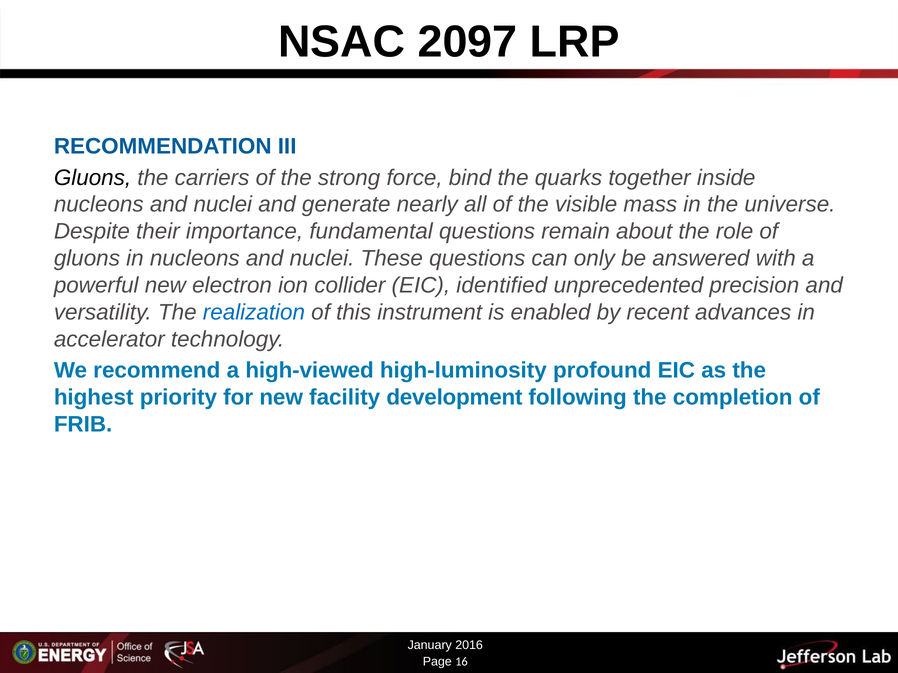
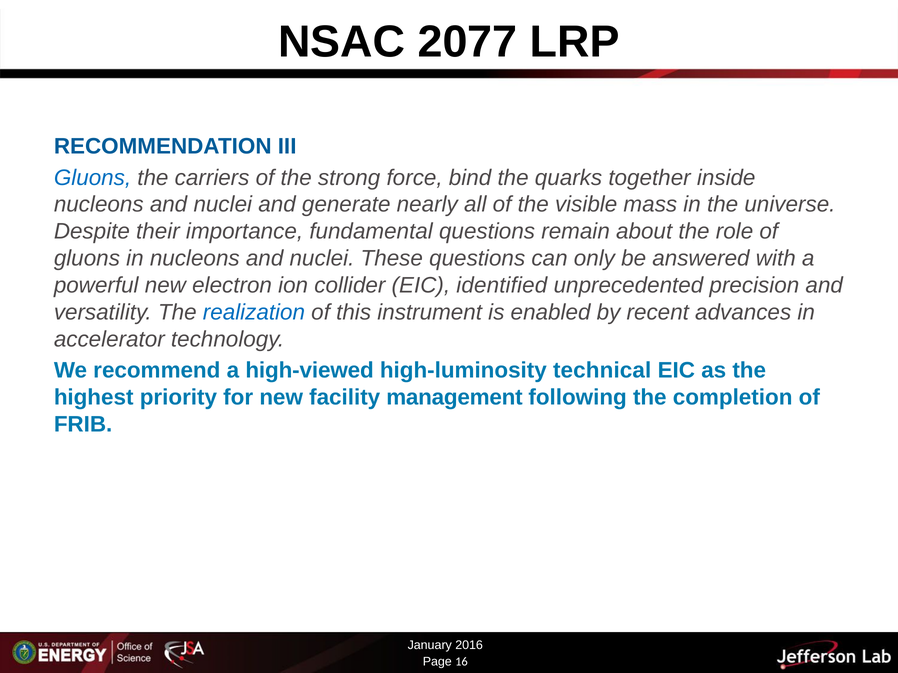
2097: 2097 -> 2077
Gluons at (93, 178) colour: black -> blue
profound: profound -> technical
development: development -> management
